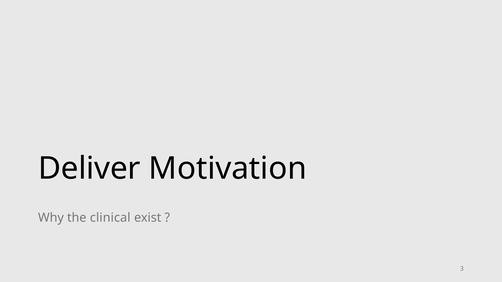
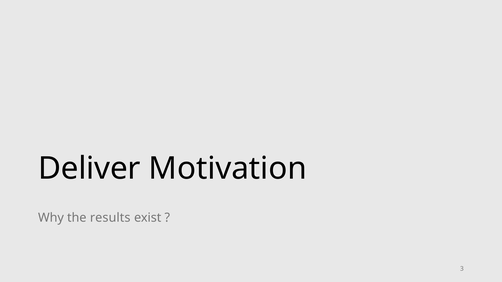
clinical: clinical -> results
